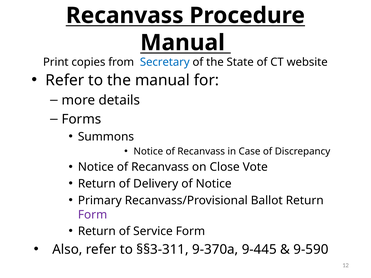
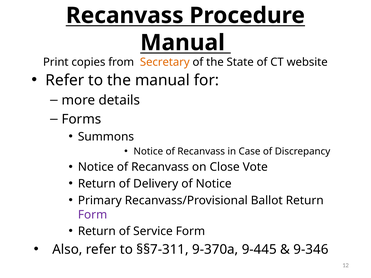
Secretary colour: blue -> orange
§§3-311: §§3-311 -> §§7-311
9-590: 9-590 -> 9-346
